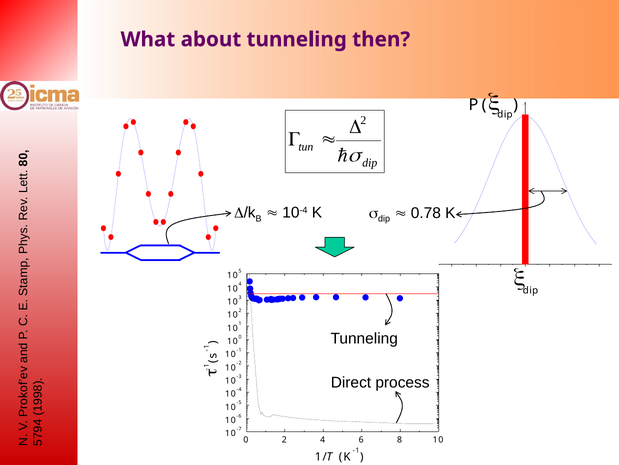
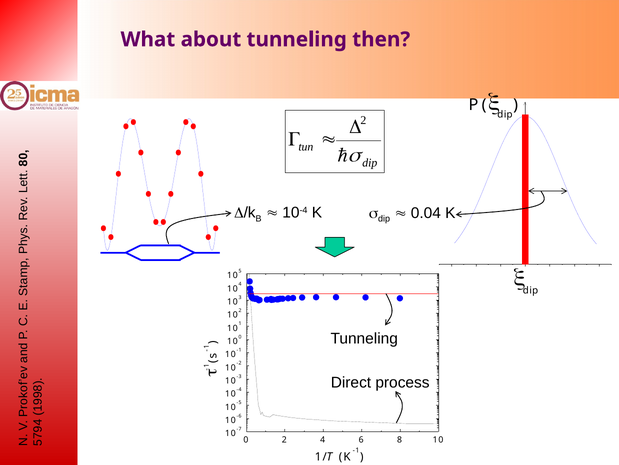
0.78: 0.78 -> 0.04
